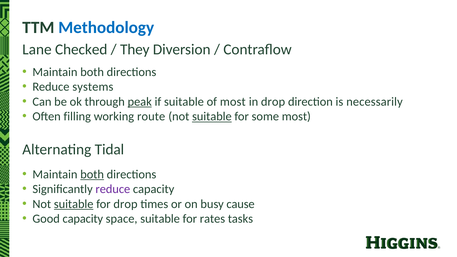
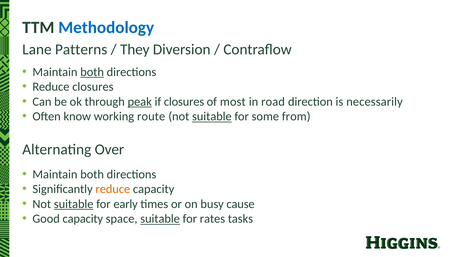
Checked: Checked -> Patterns
both at (92, 72) underline: none -> present
Reduce systems: systems -> closures
if suitable: suitable -> closures
in drop: drop -> road
filling: filling -> know
some most: most -> from
Tidal: Tidal -> Over
both at (92, 174) underline: present -> none
reduce at (113, 189) colour: purple -> orange
for drop: drop -> early
suitable at (160, 219) underline: none -> present
